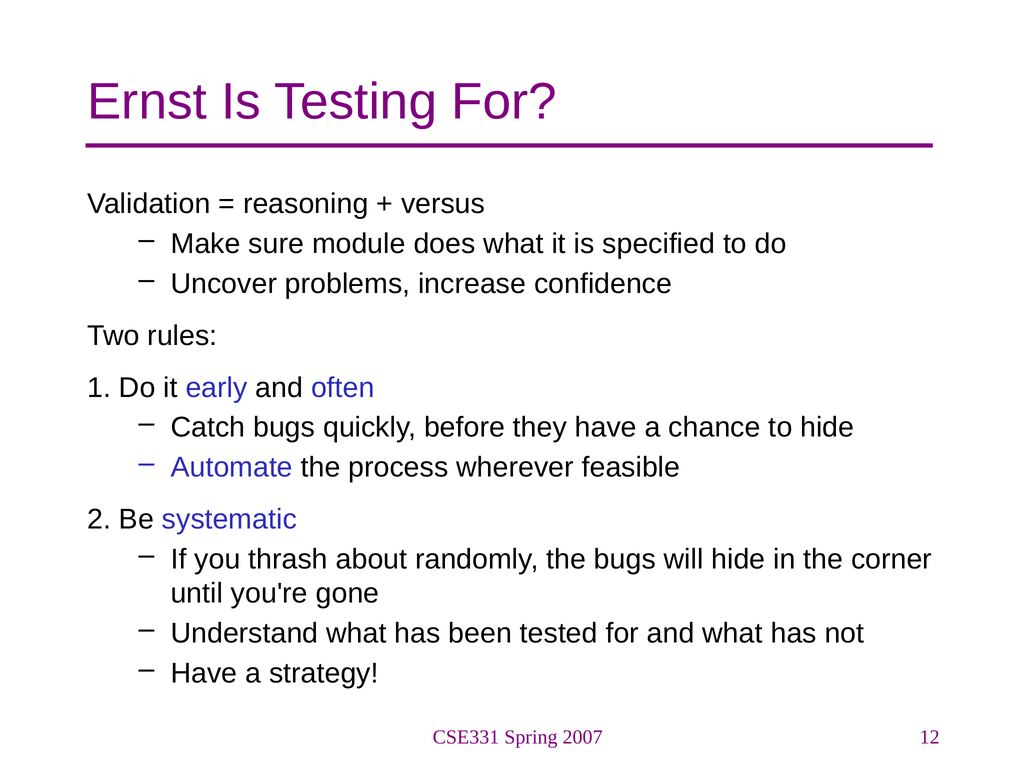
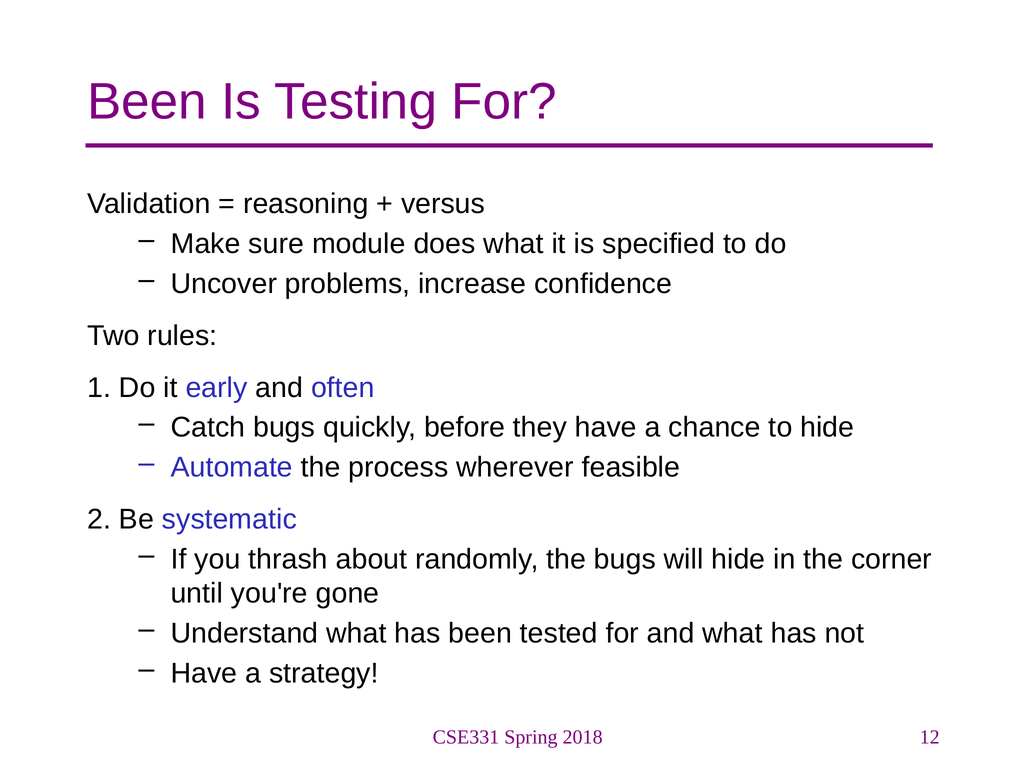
Ernst at (147, 102): Ernst -> Been
2007: 2007 -> 2018
